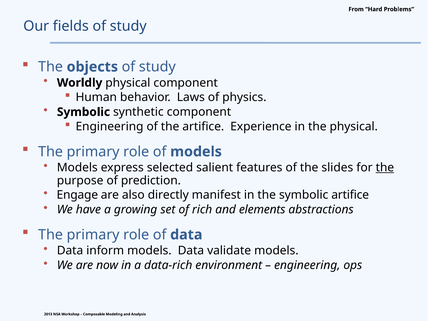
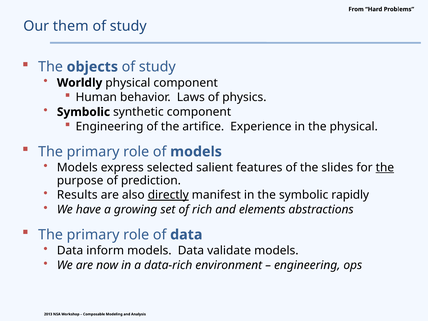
fields: fields -> them
Engage: Engage -> Results
directly underline: none -> present
symbolic artifice: artifice -> rapidly
